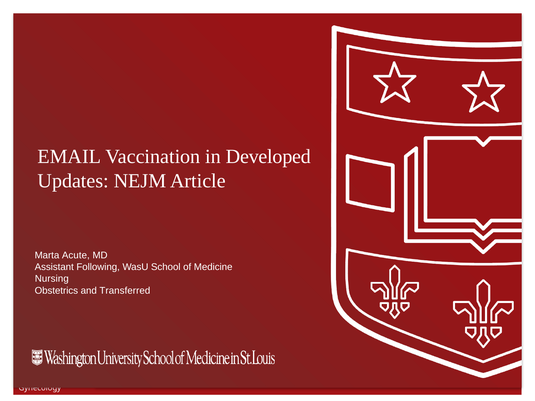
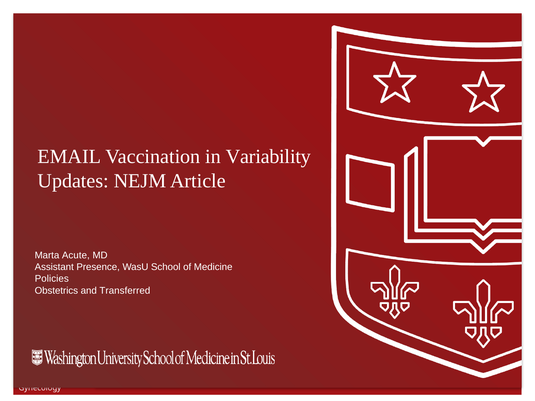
Developed: Developed -> Variability
Following: Following -> Presence
Nursing: Nursing -> Policies
